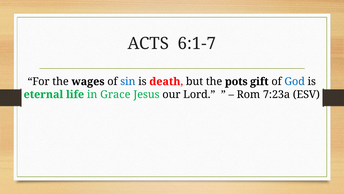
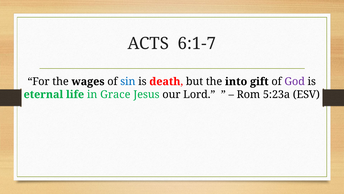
pots: pots -> into
God colour: blue -> purple
7:23a: 7:23a -> 5:23a
